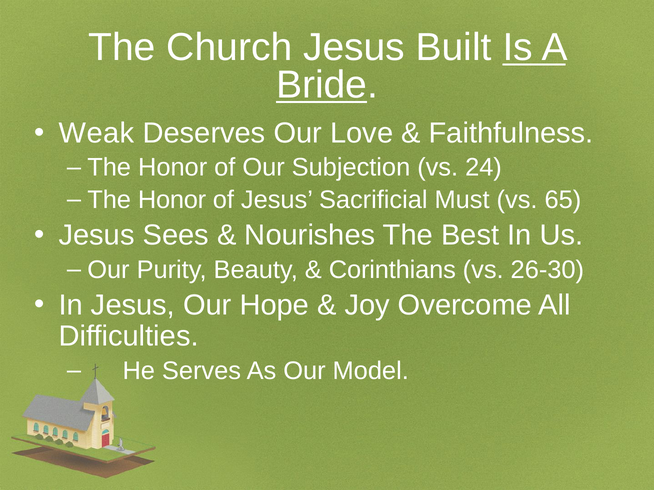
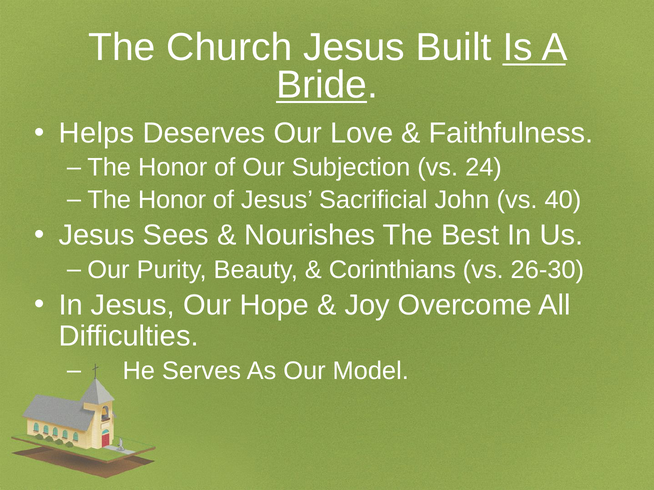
Weak: Weak -> Helps
Must: Must -> John
65: 65 -> 40
